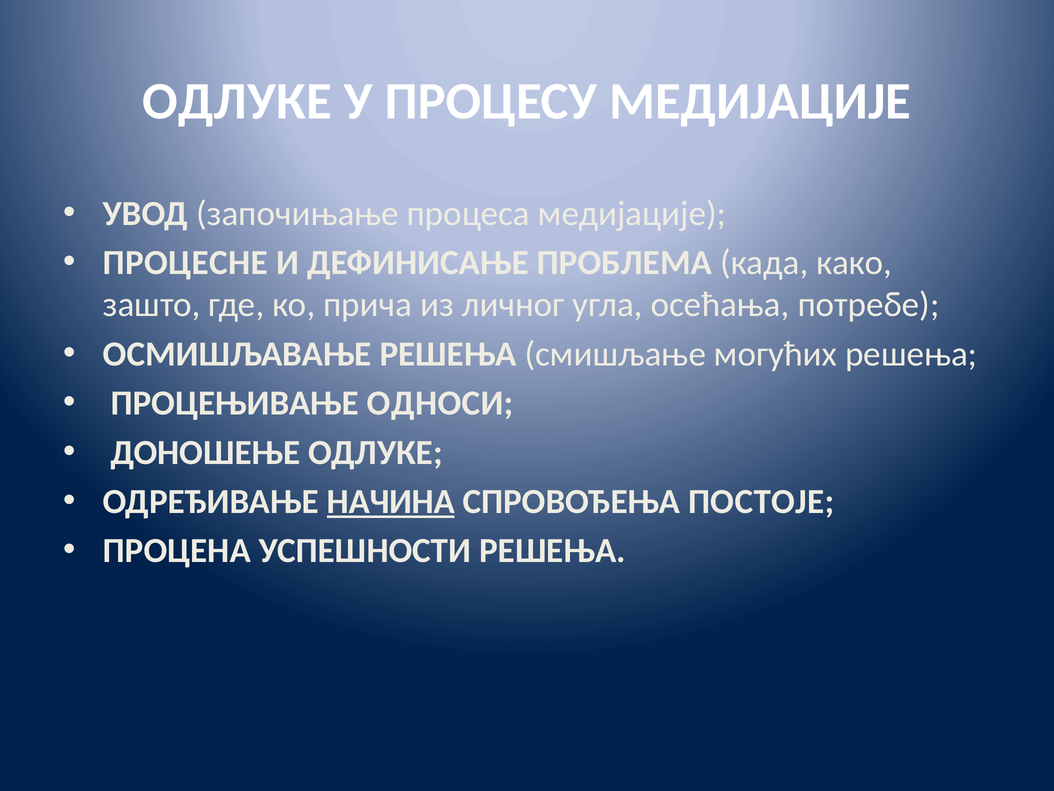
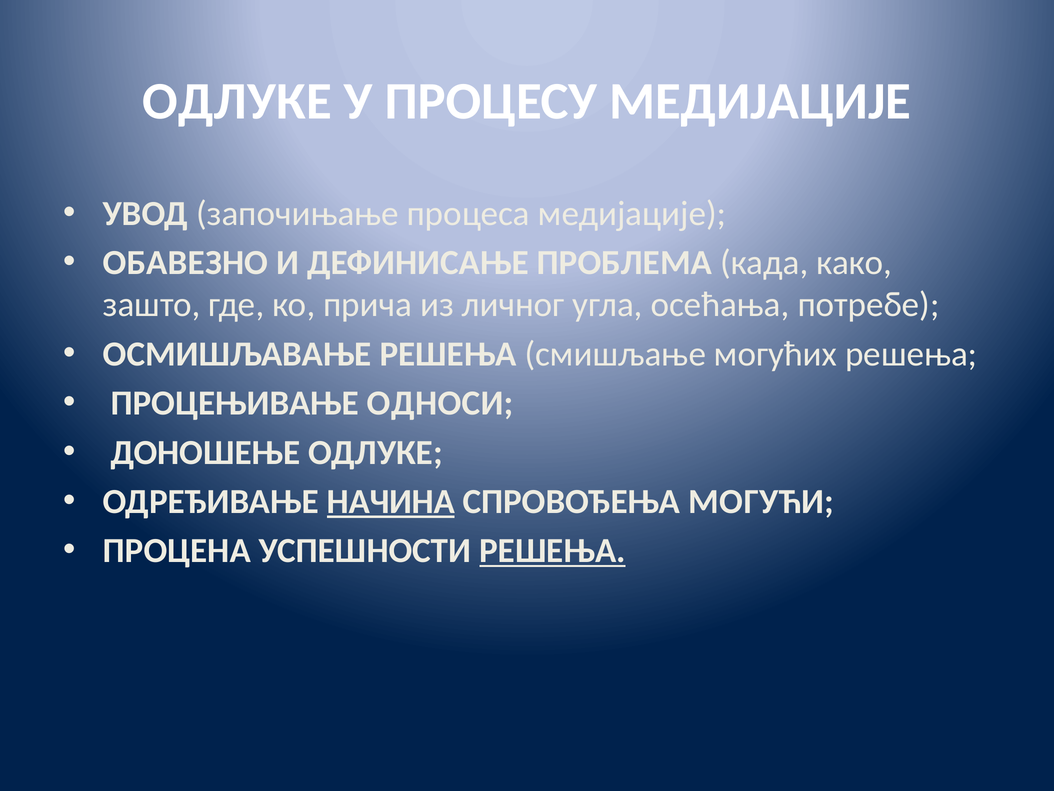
ПРОЦЕСНЕ: ПРОЦЕСНЕ -> ОБАВЕЗНО
ПОСТОЈЕ: ПОСТОЈЕ -> МОГУЋИ
РЕШЕЊА at (552, 550) underline: none -> present
